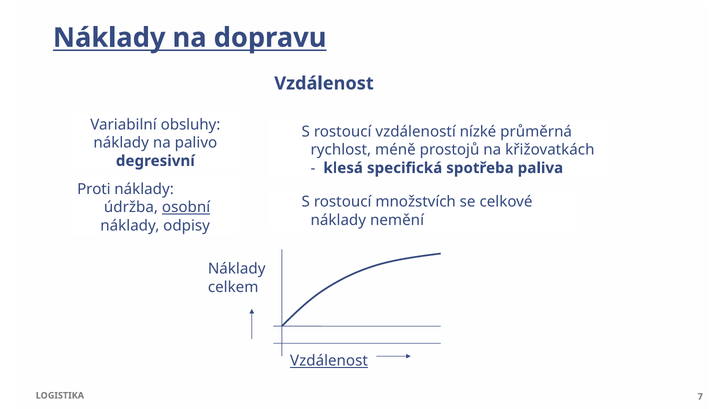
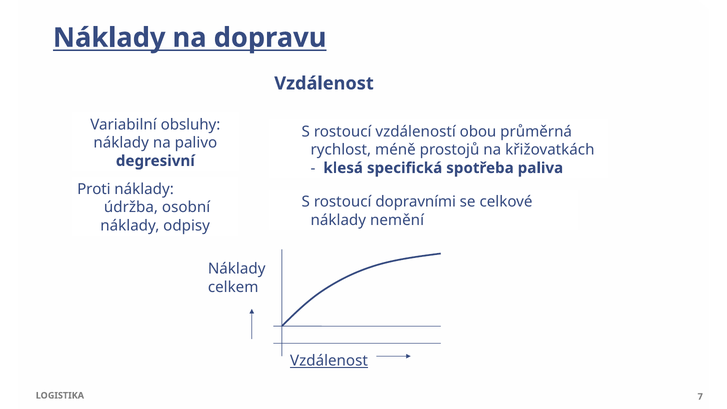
nízké: nízké -> obou
množstvích: množstvích -> dopravními
osobní underline: present -> none
